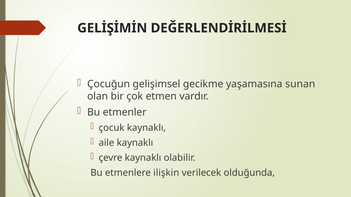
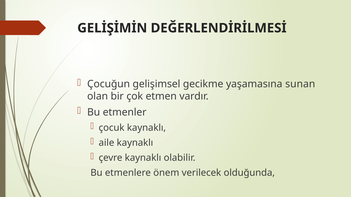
ilişkin: ilişkin -> önem
